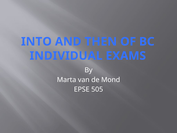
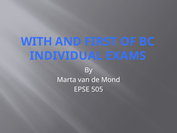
INTO: INTO -> WITH
THEN: THEN -> FIRST
